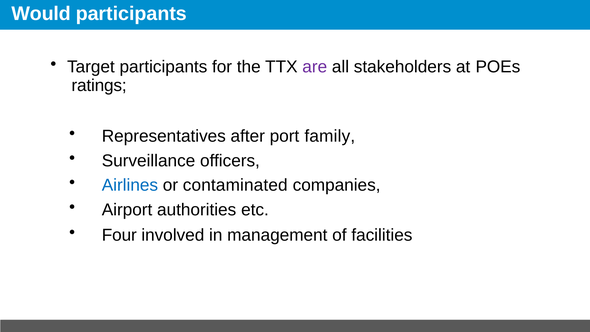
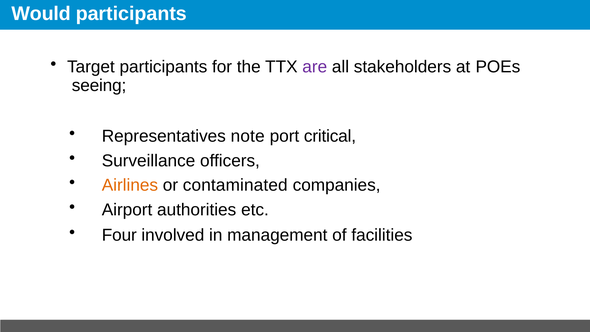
ratings: ratings -> seeing
after: after -> note
family: family -> critical
Airlines colour: blue -> orange
